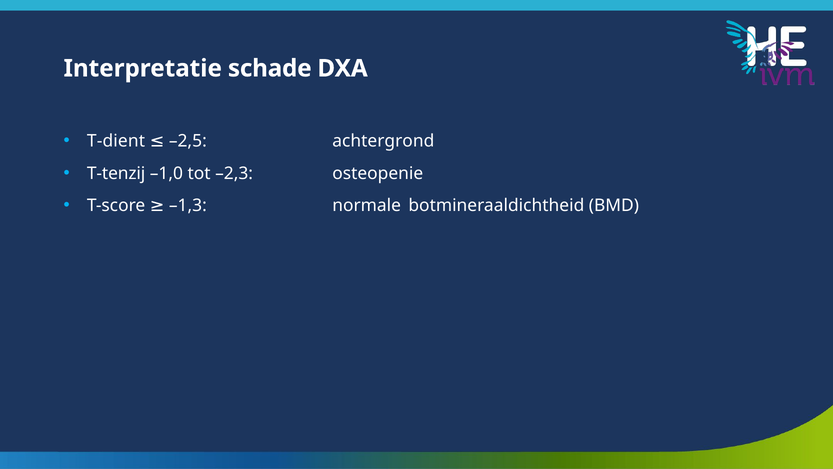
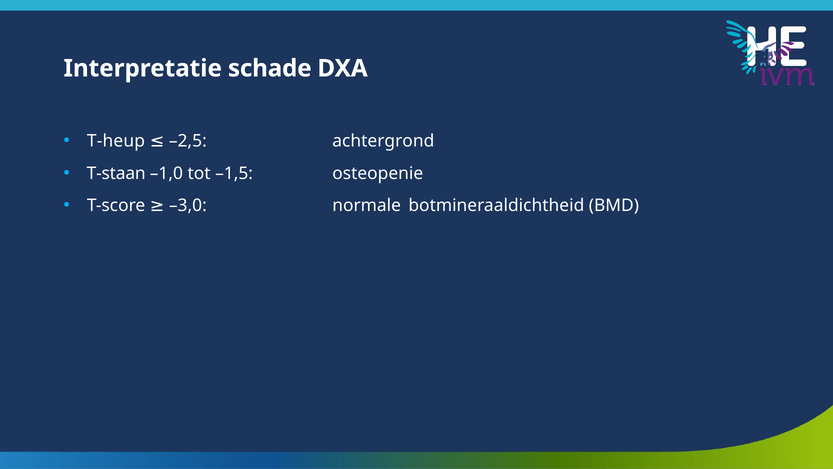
T-dient: T-dient -> T-heup
T-tenzij: T-tenzij -> T-staan
–2,3: –2,3 -> –1,5
–1,3: –1,3 -> –3,0
